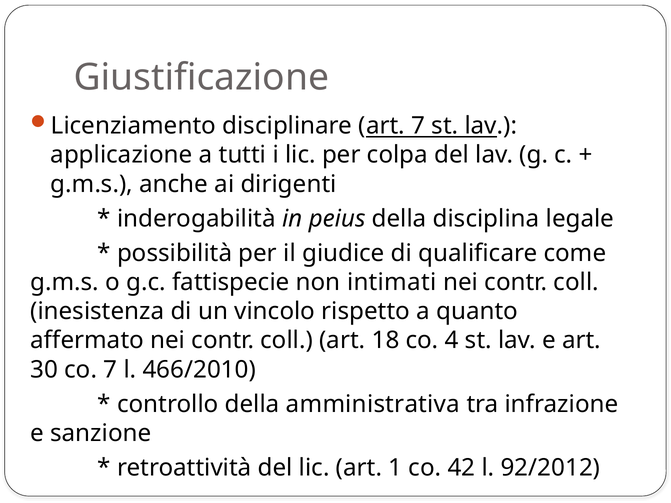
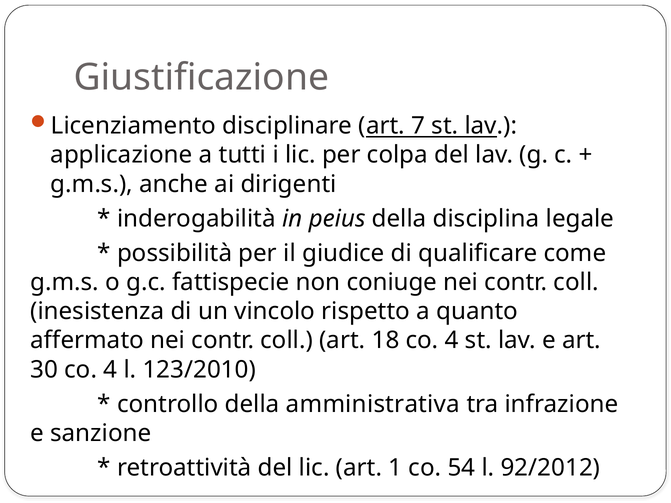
intimati: intimati -> coniuge
30 co 7: 7 -> 4
466/2010: 466/2010 -> 123/2010
42: 42 -> 54
